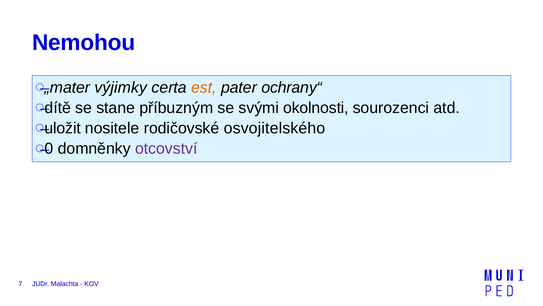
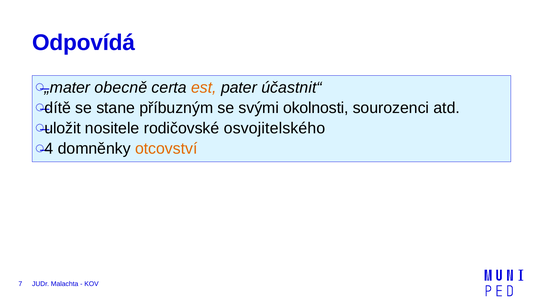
Nemohou: Nemohou -> Odpovídá
výjimky: výjimky -> obecně
ochrany“: ochrany“ -> účastnit“
0: 0 -> 4
otcovství colour: purple -> orange
